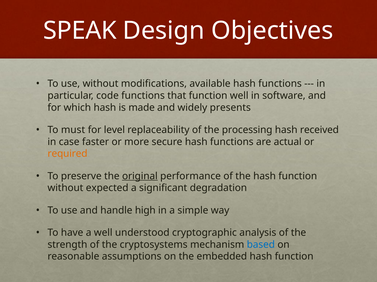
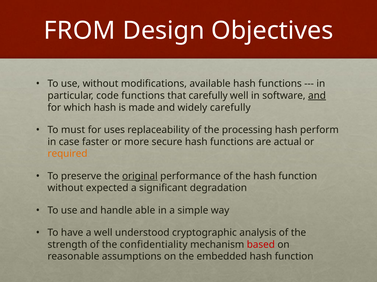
SPEAK: SPEAK -> FROM
that function: function -> carefully
and at (317, 96) underline: none -> present
widely presents: presents -> carefully
level: level -> uses
received: received -> perform
high: high -> able
cryptosystems: cryptosystems -> confidentiality
based colour: blue -> red
